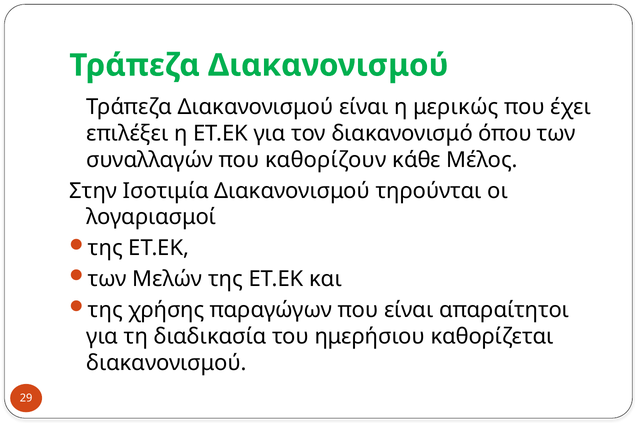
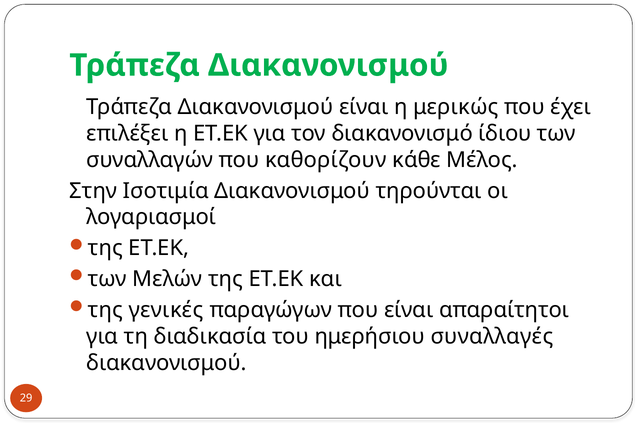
όπου: όπου -> ίδιου
χρήσης: χρήσης -> γενικές
καθορίζεται: καθορίζεται -> συναλλαγές
